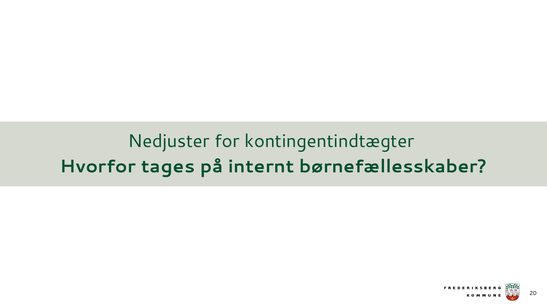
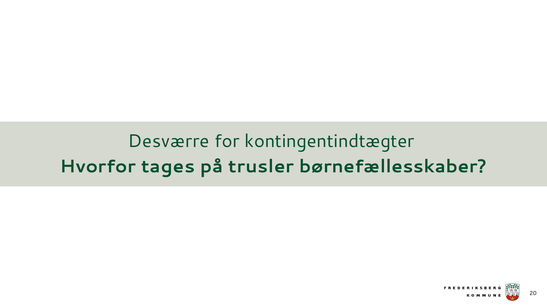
Nedjuster: Nedjuster -> Desværre
internt: internt -> trusler
